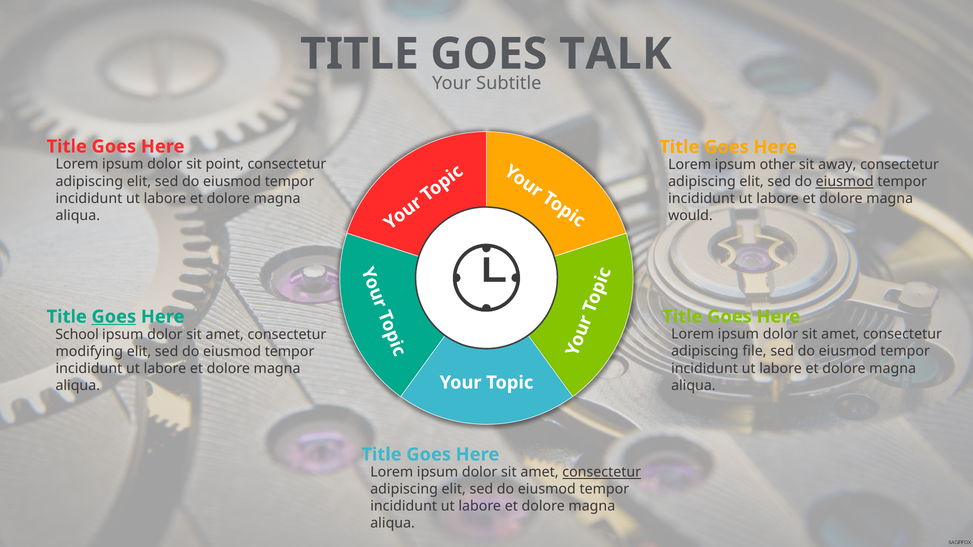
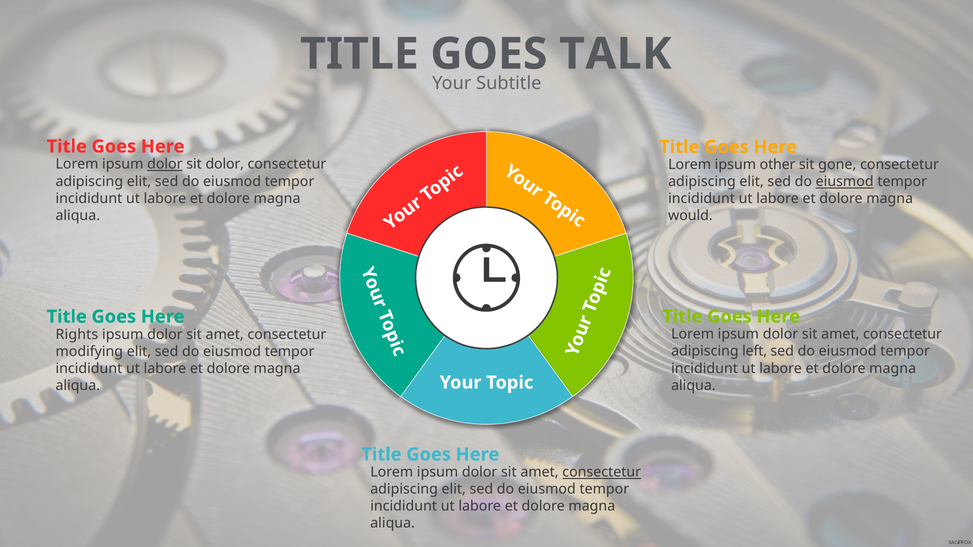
dolor at (165, 164) underline: none -> present
sit point: point -> dolor
away: away -> gone
Goes at (114, 317) underline: present -> none
School: School -> Rights
file: file -> left
